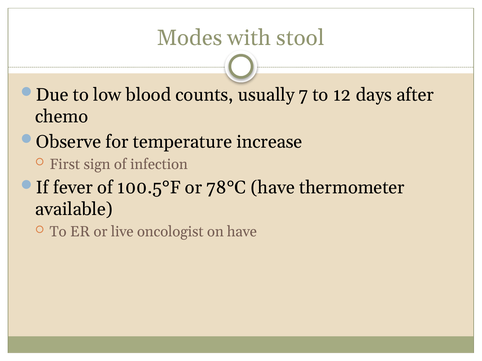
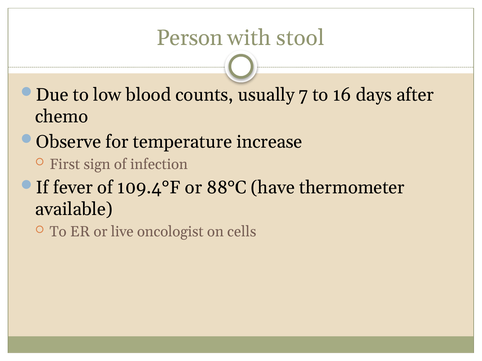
Modes: Modes -> Person
12: 12 -> 16
100.5°F: 100.5°F -> 109.4°F
78°C: 78°C -> 88°C
on have: have -> cells
